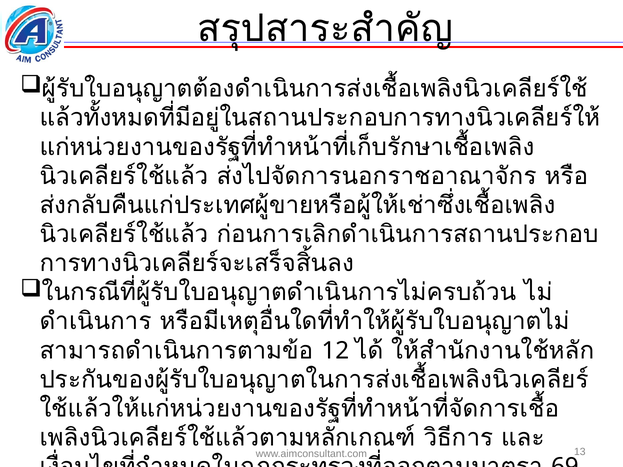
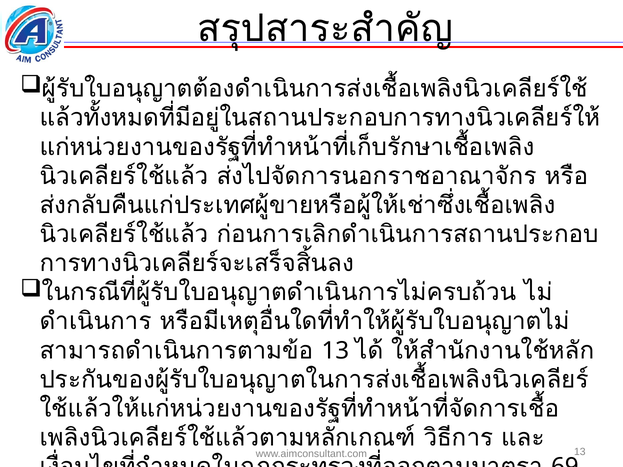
12 at (335, 351): 12 -> 13
